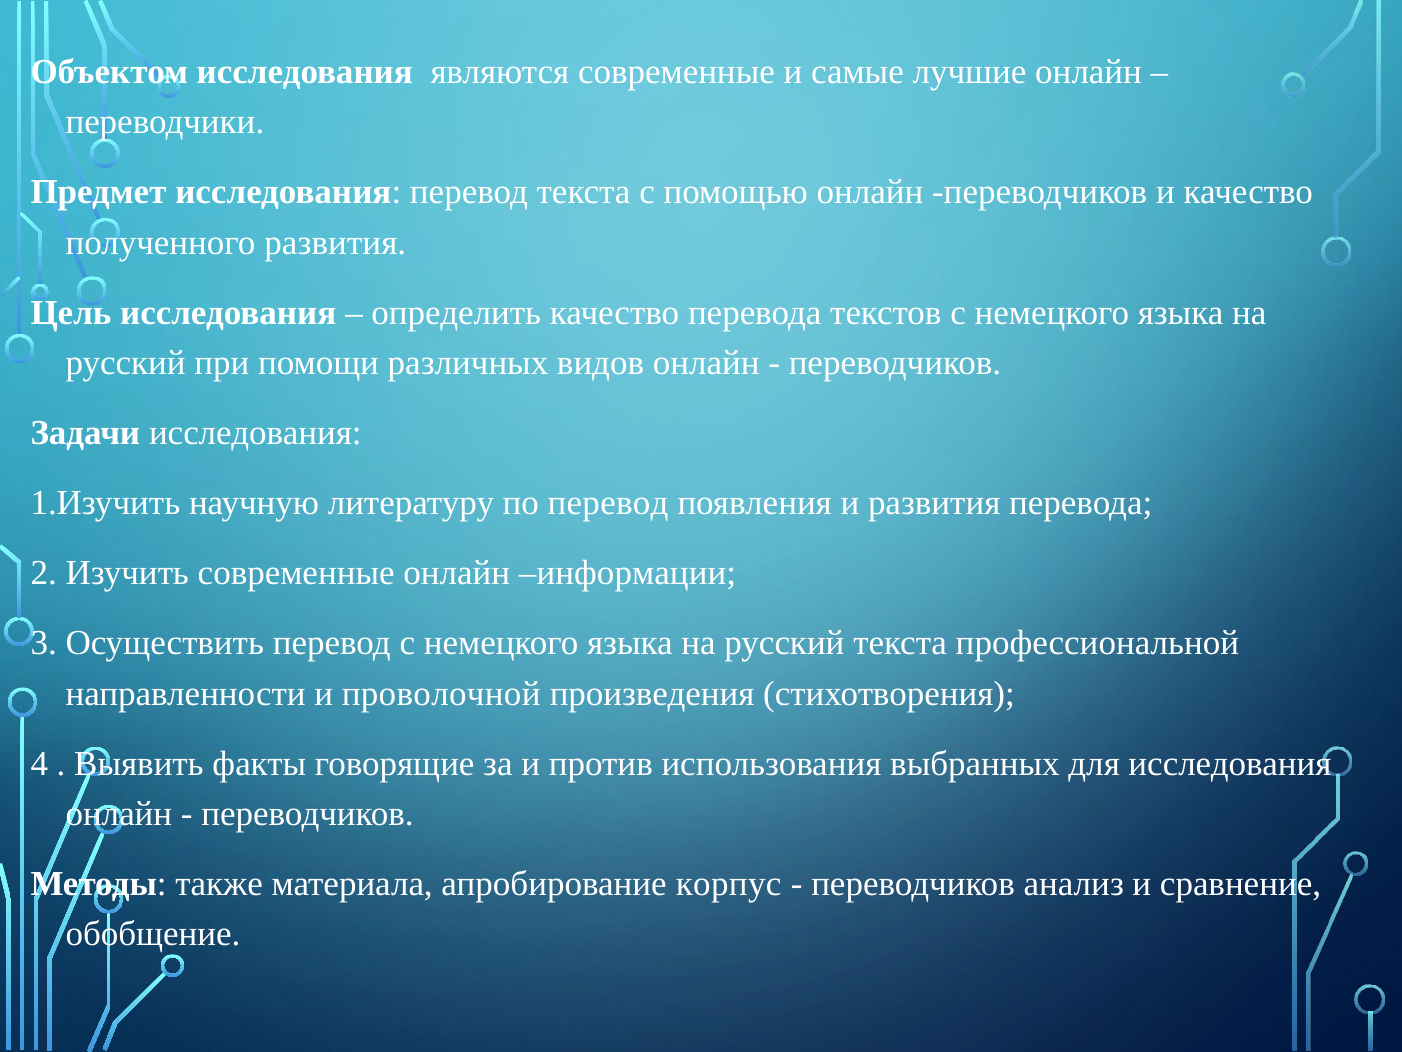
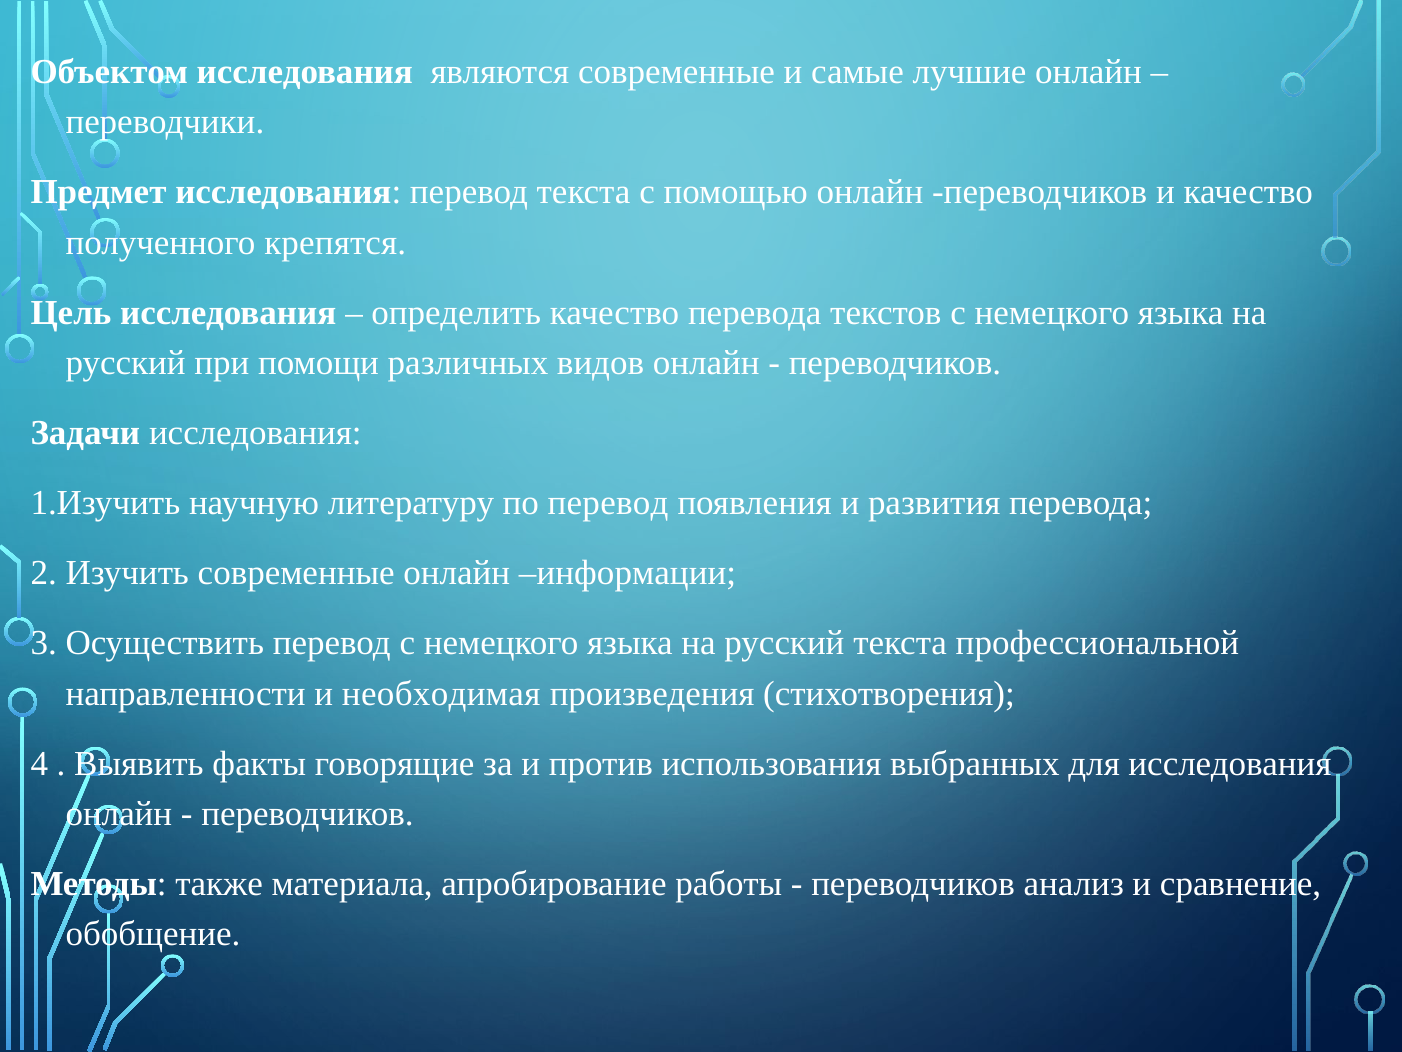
полученного развития: развития -> крепятся
проволочной: проволочной -> необходимая
корпус: корпус -> работы
